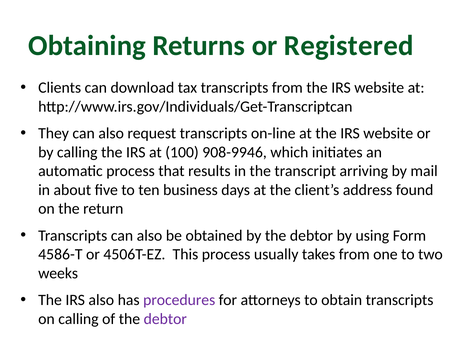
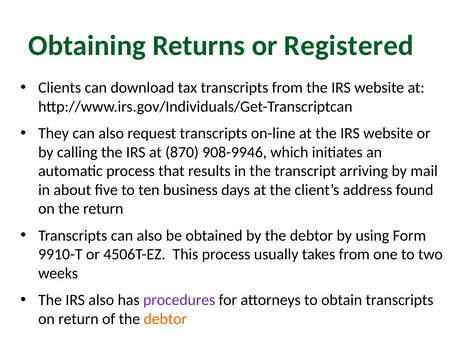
100: 100 -> 870
4586-T: 4586-T -> 9910-T
on calling: calling -> return
debtor at (165, 319) colour: purple -> orange
